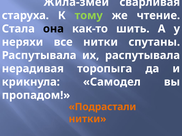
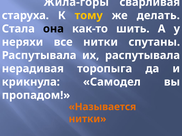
Жила-змей: Жила-змей -> Жила-горы
тому colour: light green -> yellow
чтение: чтение -> делать
Подрастали: Подрастали -> Называется
